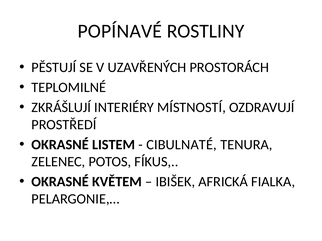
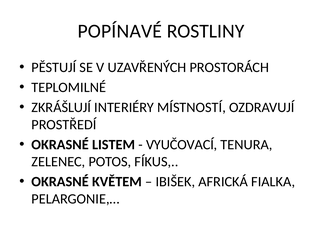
CIBULNATÉ: CIBULNATÉ -> VYUČOVACÍ
